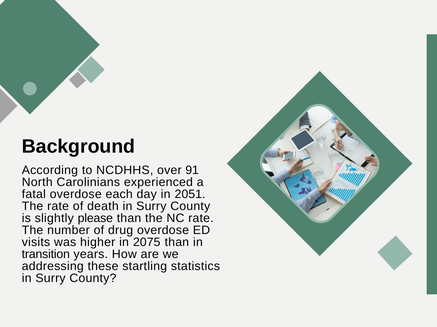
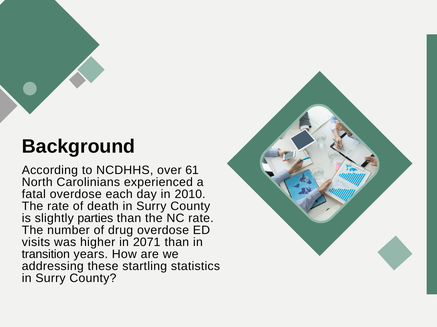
91: 91 -> 61
2051: 2051 -> 2010
please: please -> parties
2075: 2075 -> 2071
